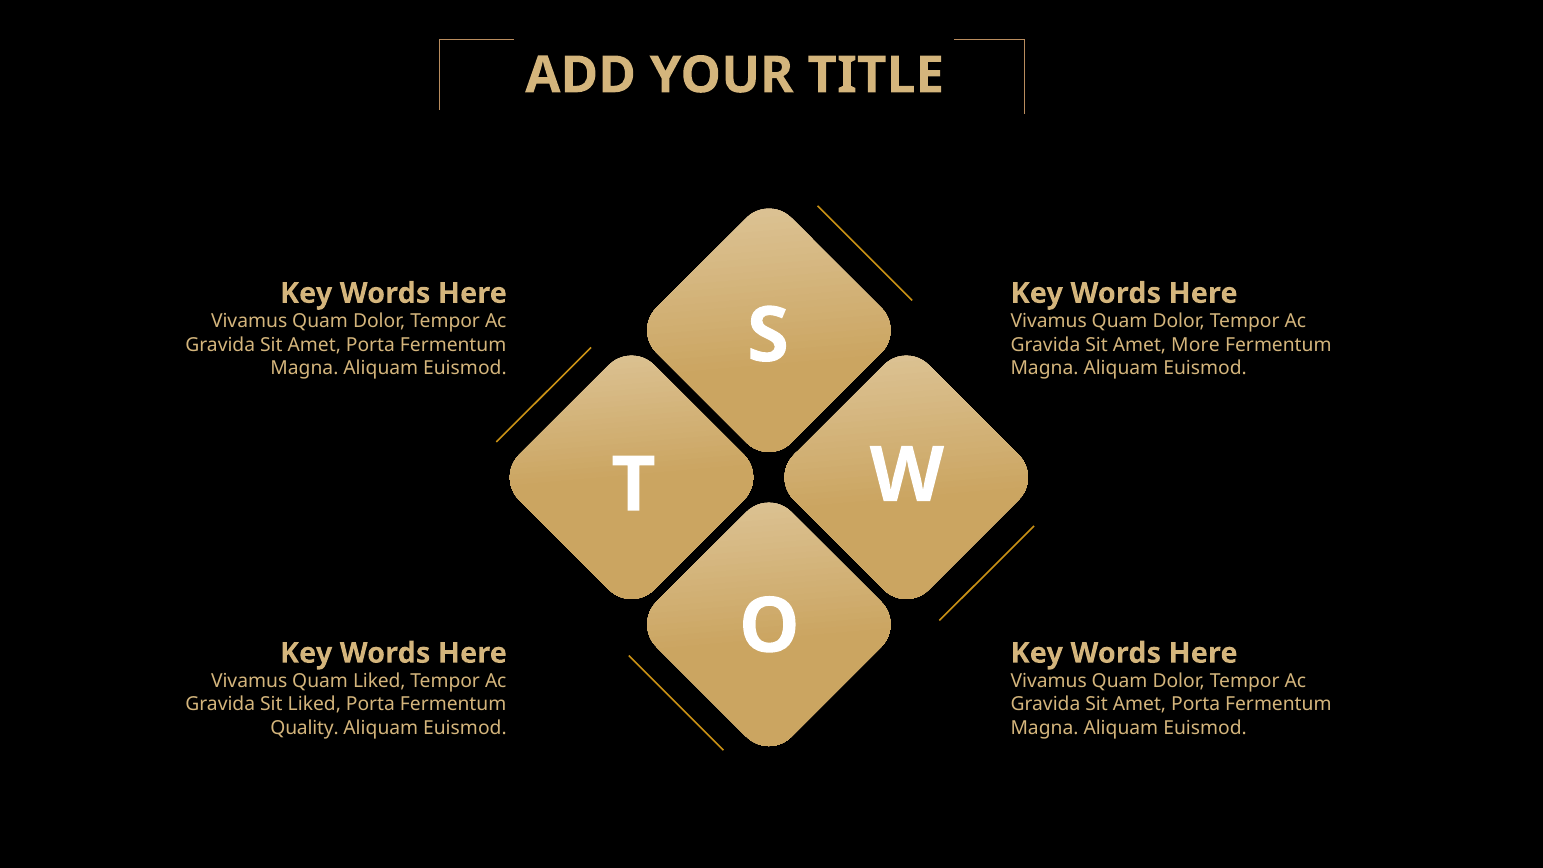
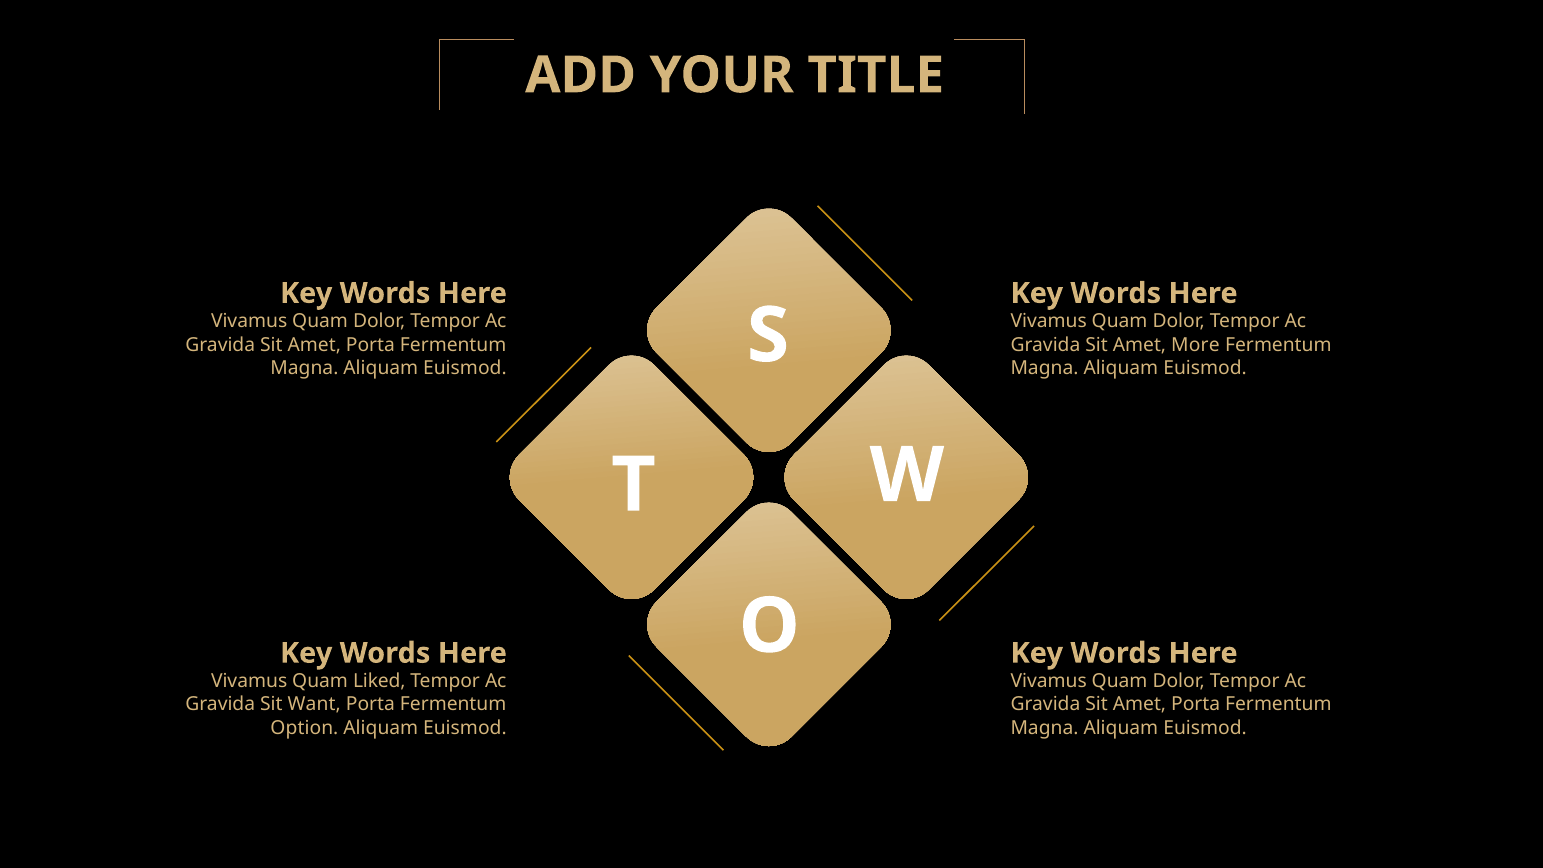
Sit Liked: Liked -> Want
Quality: Quality -> Option
